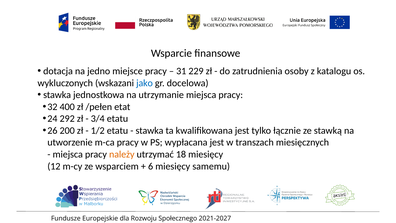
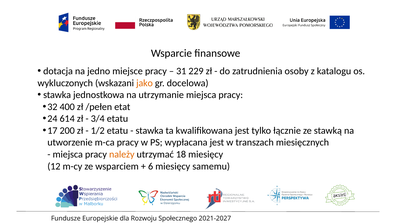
jako colour: blue -> orange
292: 292 -> 614
26: 26 -> 17
